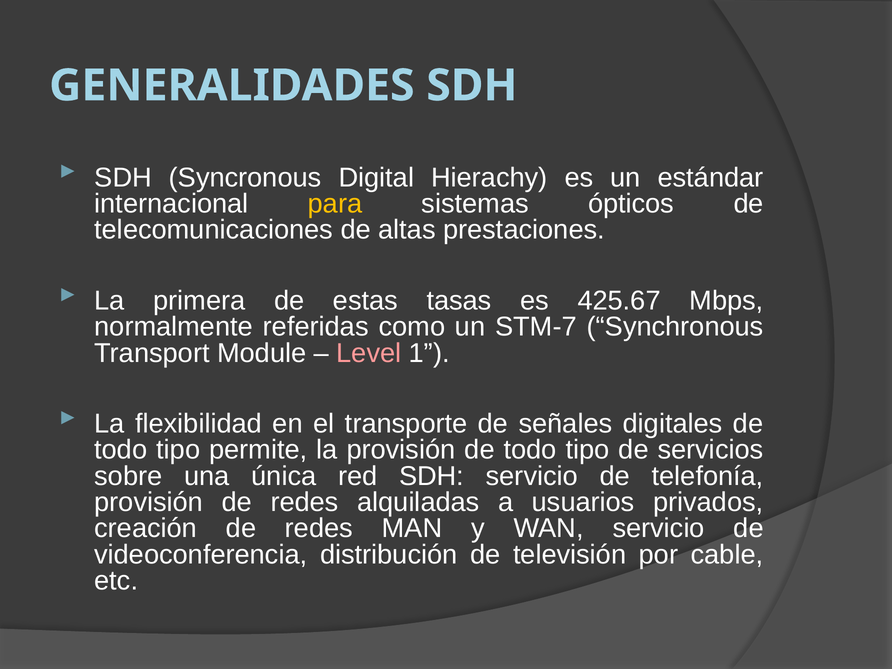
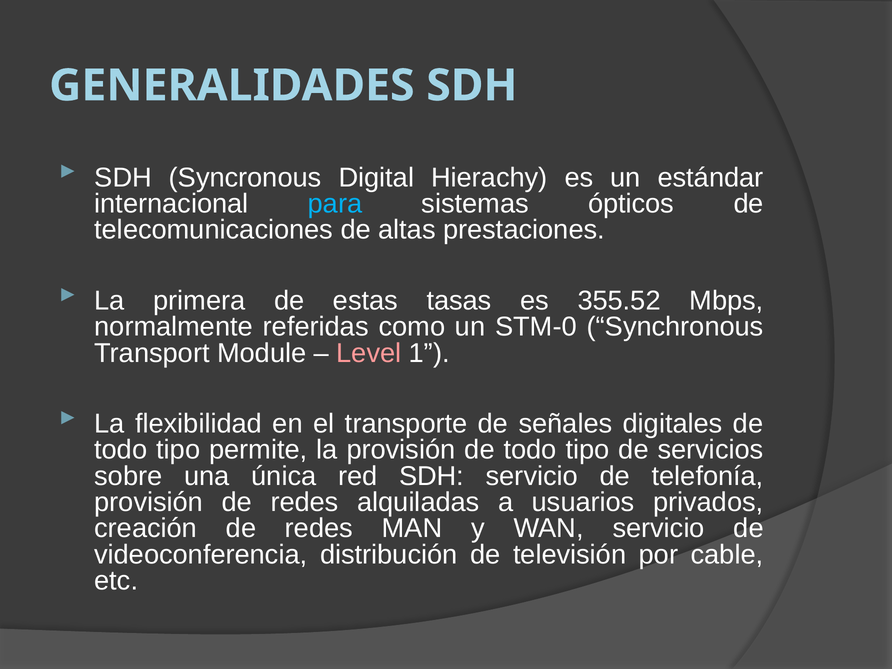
para colour: yellow -> light blue
425.67: 425.67 -> 355.52
STM-7: STM-7 -> STM-0
